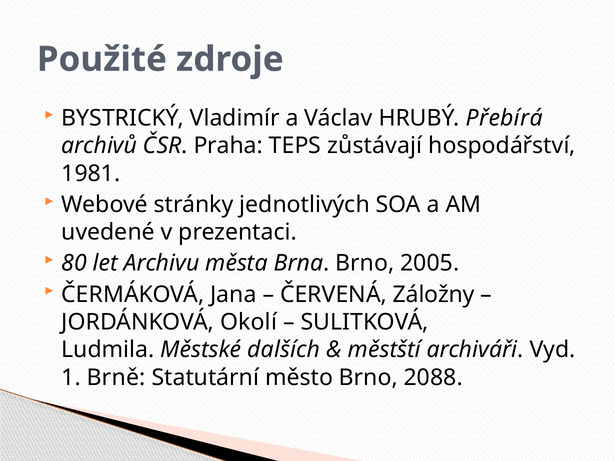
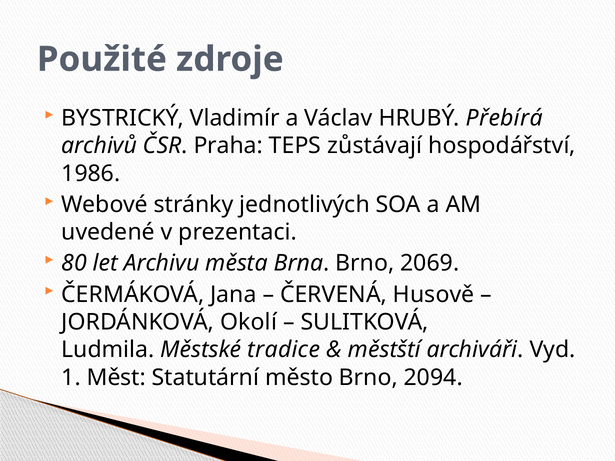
1981: 1981 -> 1986
2005: 2005 -> 2069
Záložny: Záložny -> Husově
dalších: dalších -> tradice
Brně: Brně -> Měst
2088: 2088 -> 2094
